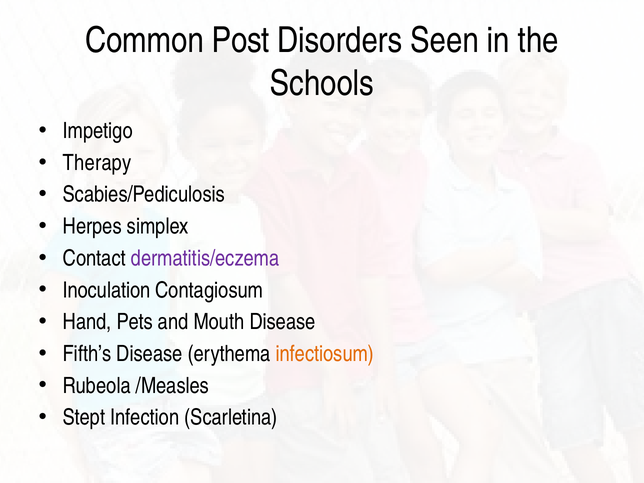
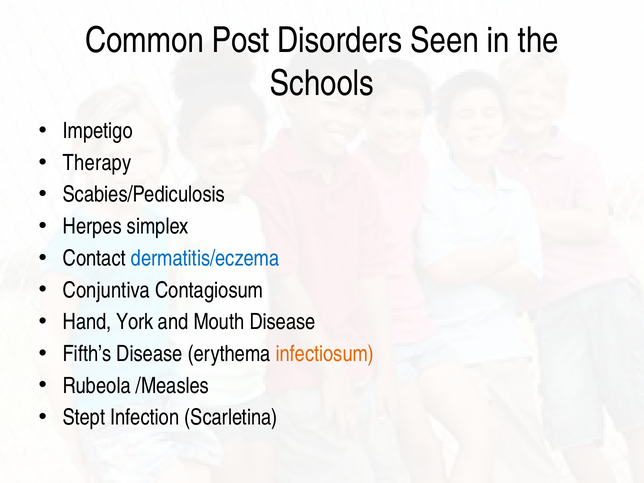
dermatitis/eczema colour: purple -> blue
Inoculation: Inoculation -> Conjuntiva
Pets: Pets -> York
